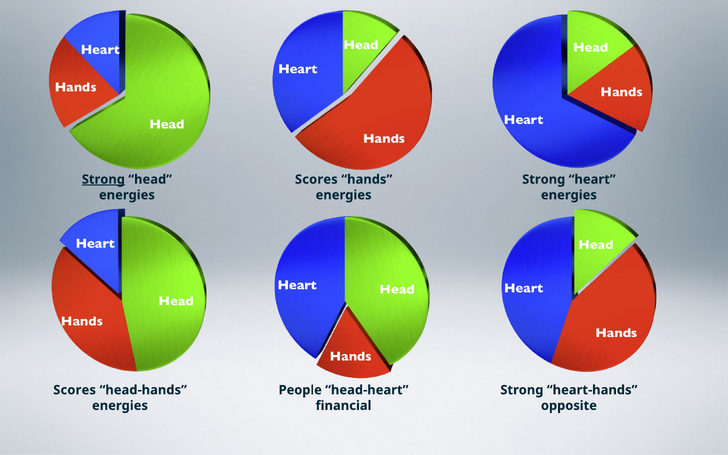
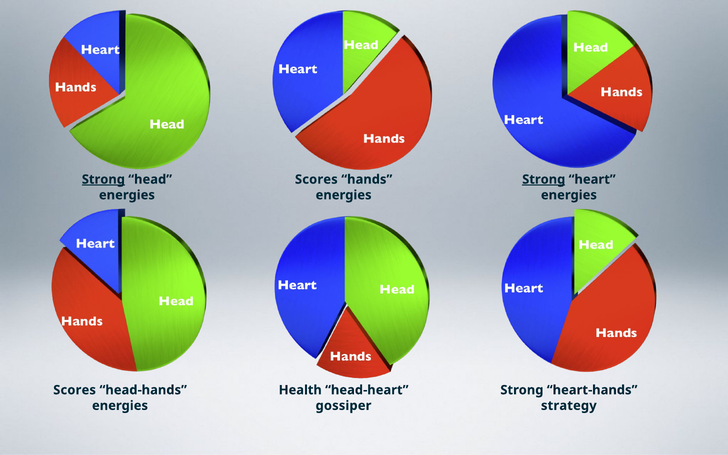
Strong at (544, 179) underline: none -> present
People: People -> Health
financial: financial -> gossiper
opposite: opposite -> strategy
